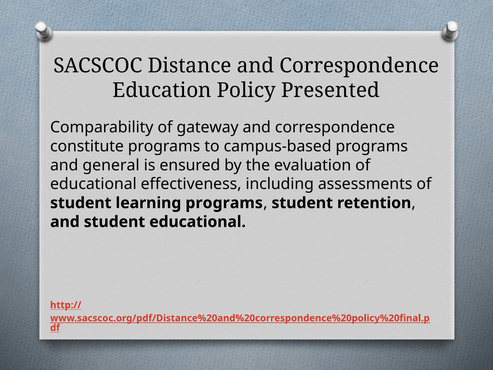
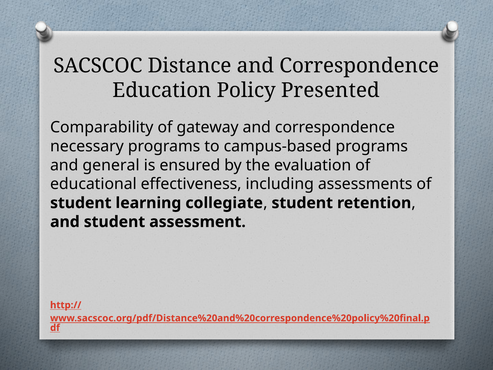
constitute: constitute -> necessary
learning programs: programs -> collegiate
student educational: educational -> assessment
